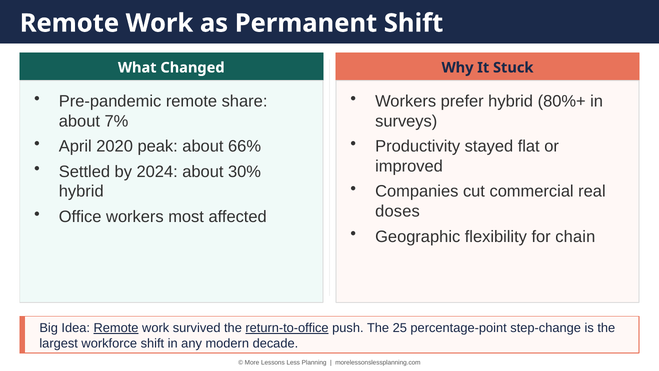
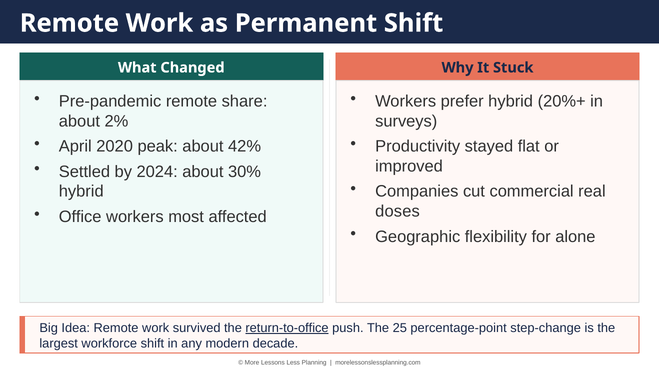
80%+: 80%+ -> 20%+
7%: 7% -> 2%
66%: 66% -> 42%
chain: chain -> alone
Remote at (116, 328) underline: present -> none
